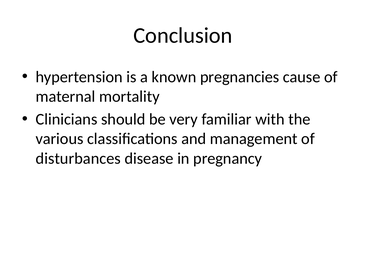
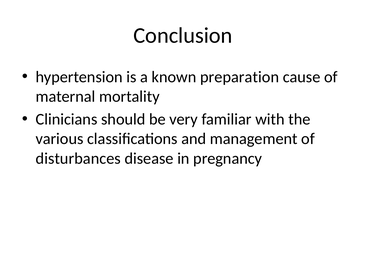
pregnancies: pregnancies -> preparation
